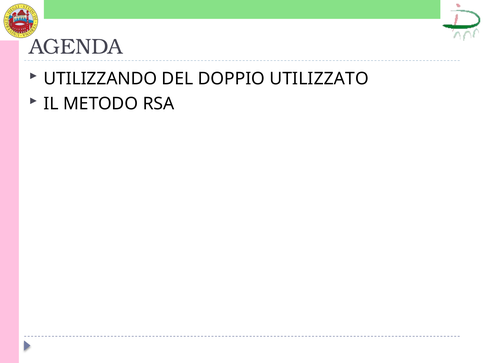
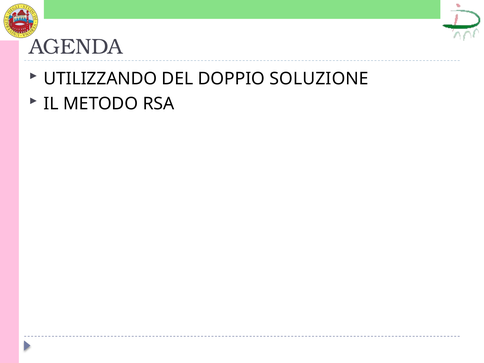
UTILIZZATO: UTILIZZATO -> SOLUZIONE
